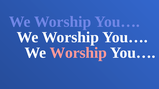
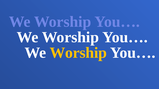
Worship at (78, 53) colour: pink -> yellow
